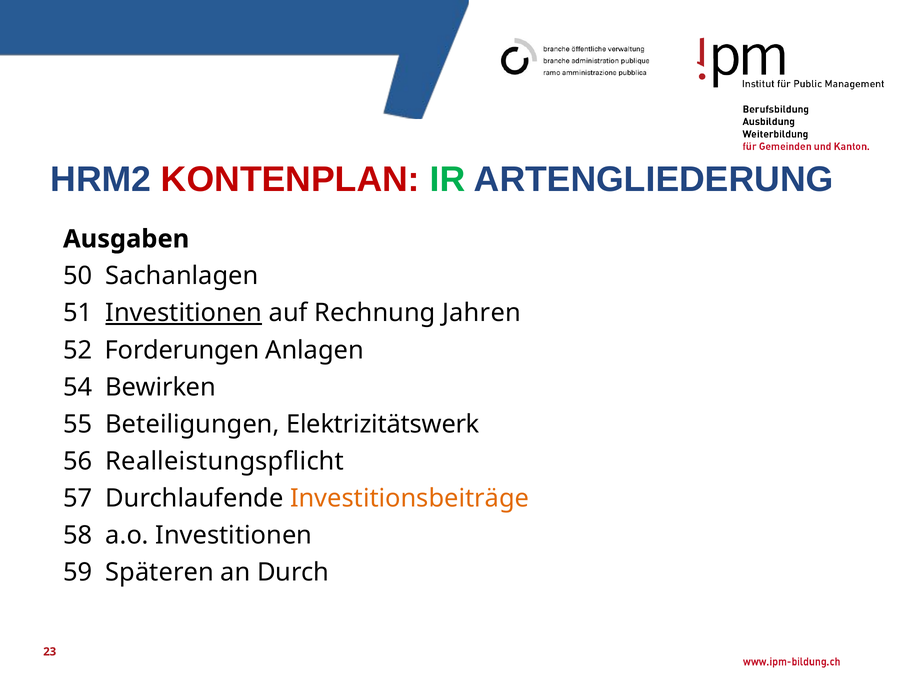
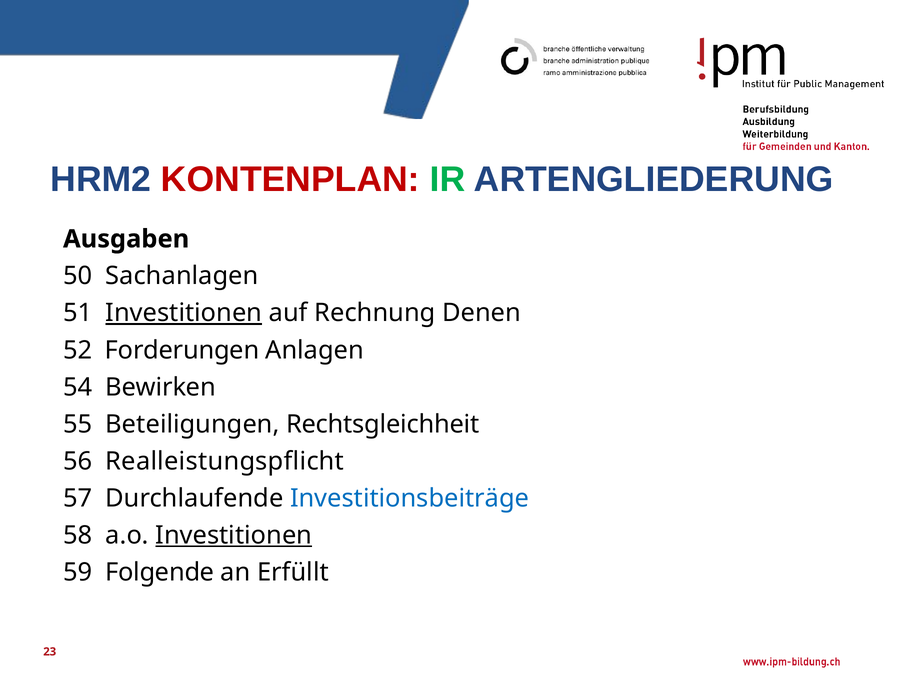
Jahren: Jahren -> Denen
Elektrizitätswerk: Elektrizitätswerk -> Rechtsgleichheit
Investitionsbeiträge colour: orange -> blue
Investitionen at (234, 535) underline: none -> present
Späteren: Späteren -> Folgende
Durch: Durch -> Erfüllt
